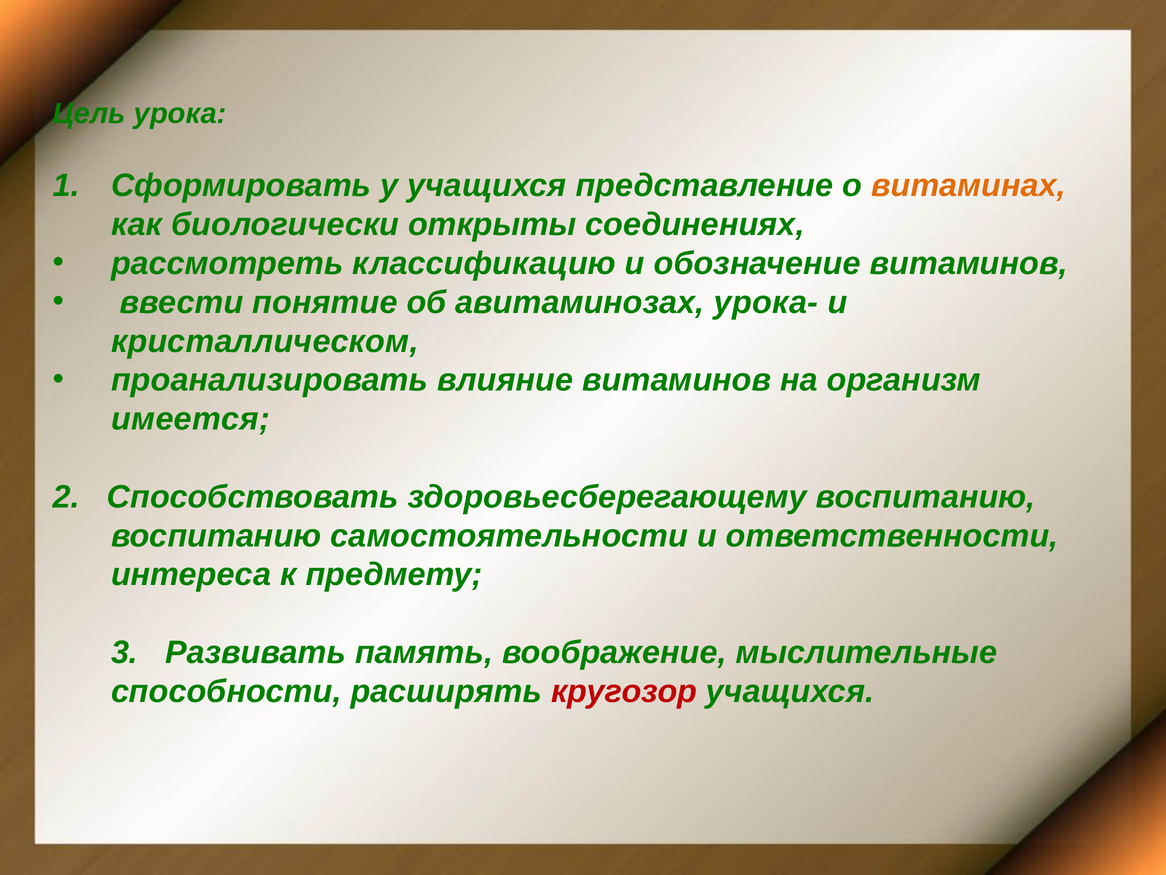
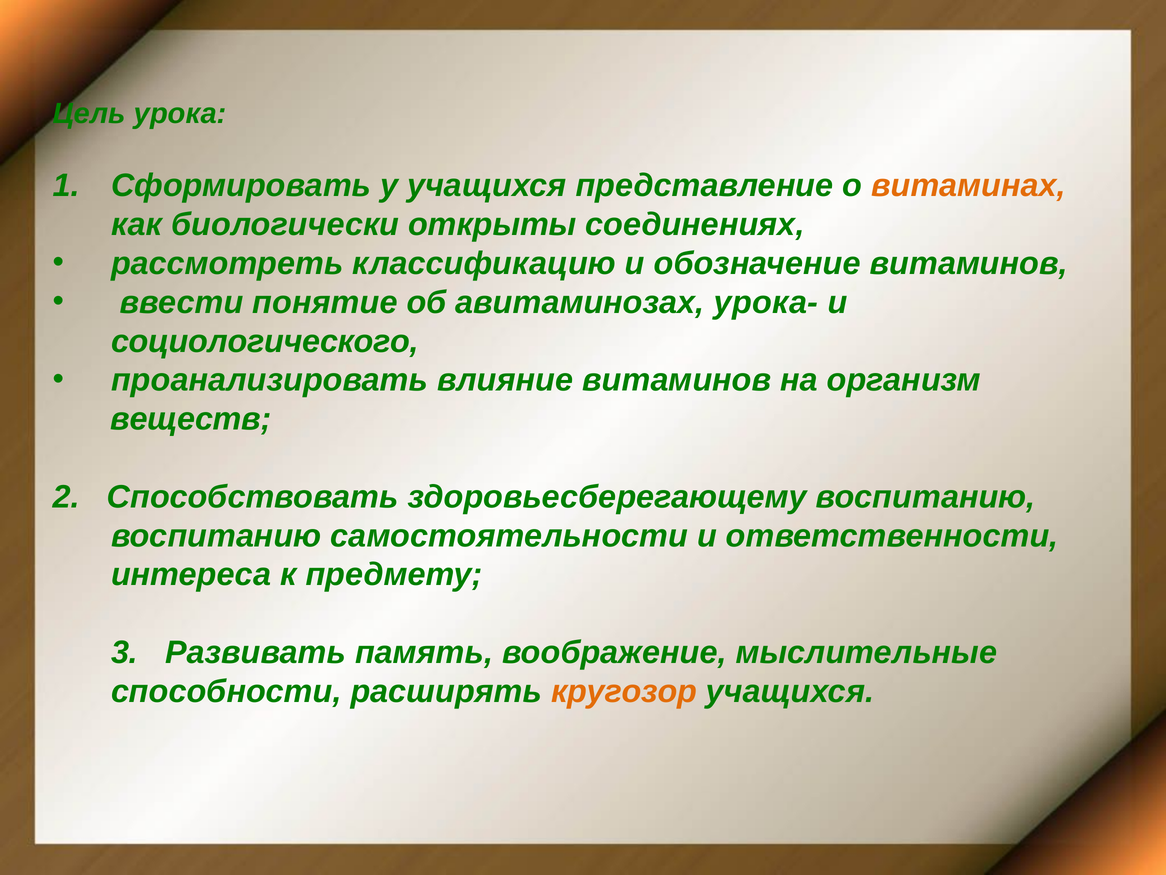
кристаллическом: кристаллическом -> социологического
имеется: имеется -> веществ
кругозор colour: red -> orange
